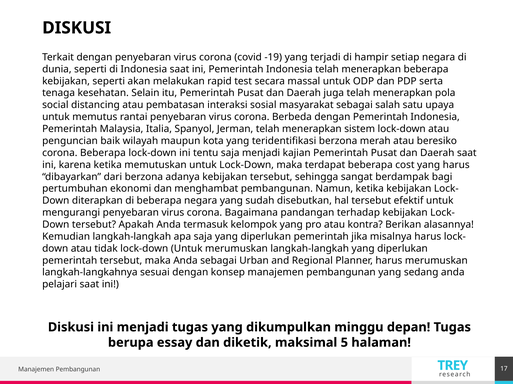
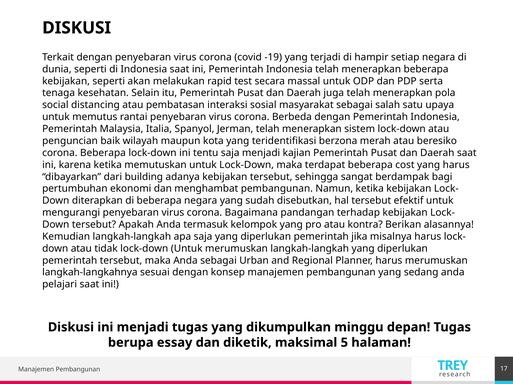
dari berzona: berzona -> building
